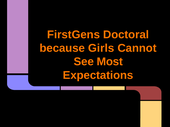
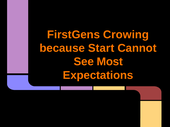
Doctoral: Doctoral -> Crowing
Girls: Girls -> Start
